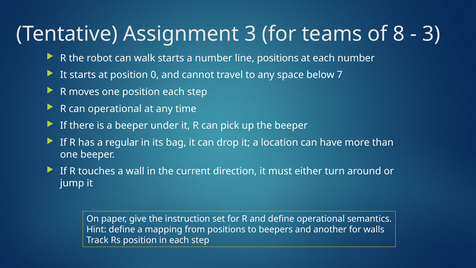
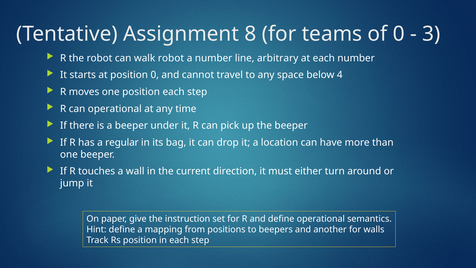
Assignment 3: 3 -> 8
of 8: 8 -> 0
walk starts: starts -> robot
line positions: positions -> arbitrary
7: 7 -> 4
